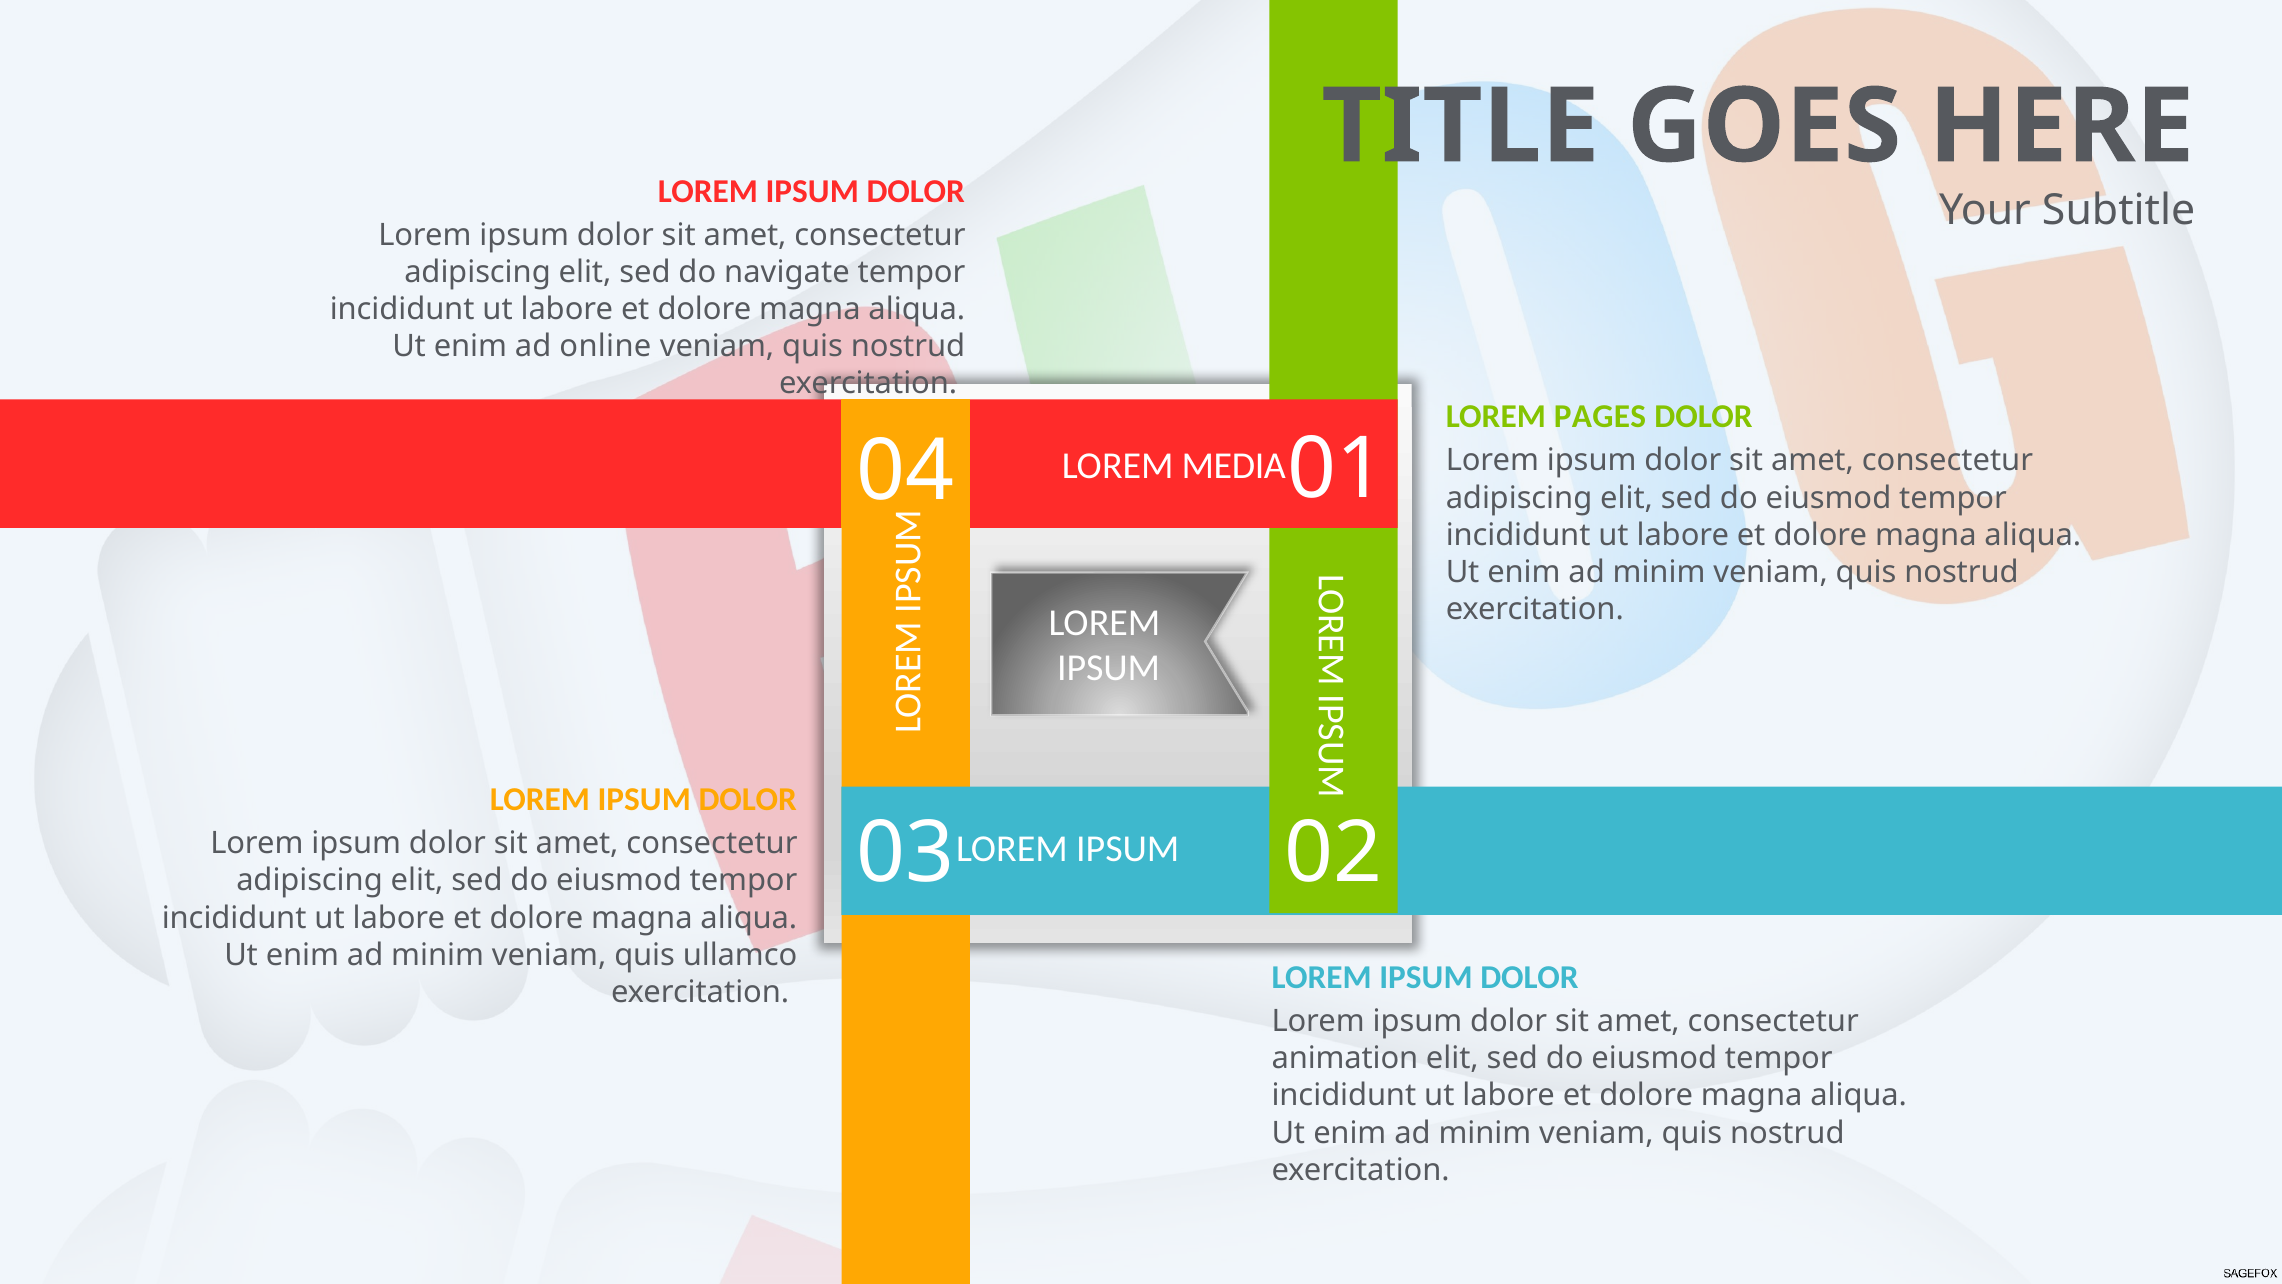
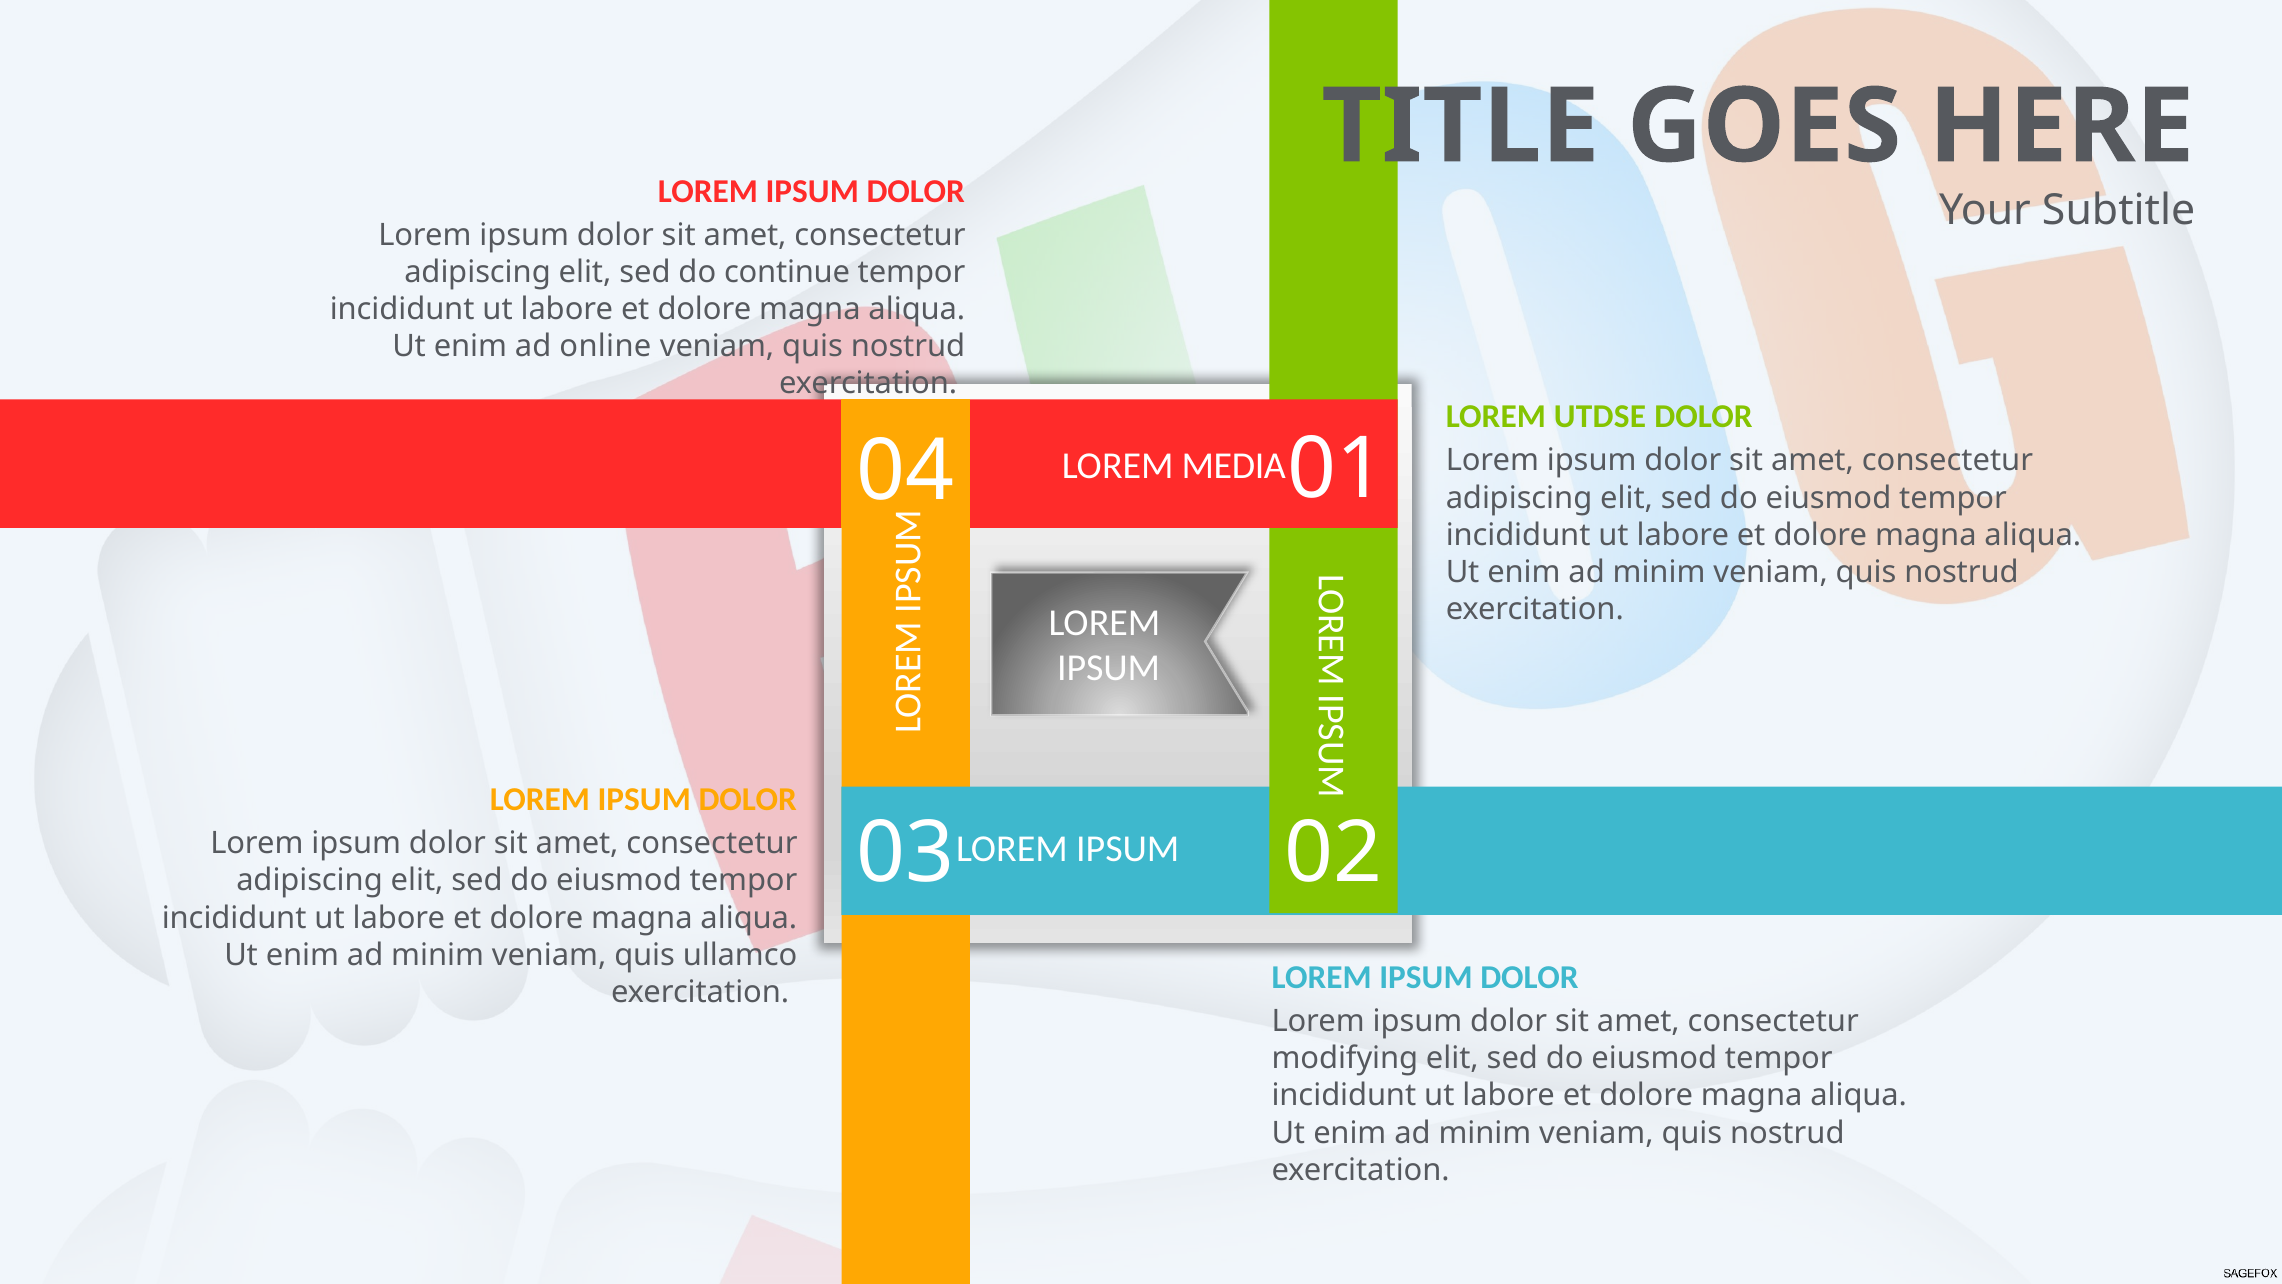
navigate: navigate -> continue
PAGES: PAGES -> UTDSE
animation: animation -> modifying
